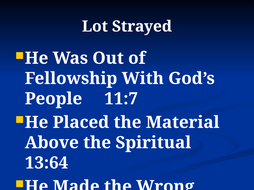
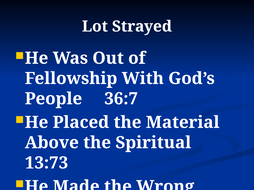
11:7: 11:7 -> 36:7
13:64: 13:64 -> 13:73
